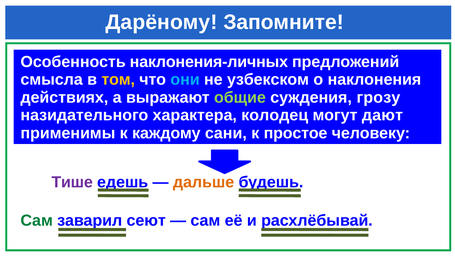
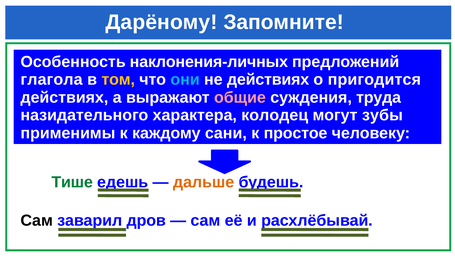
смысла: смысла -> глагола
не узбекском: узбекском -> действиях
наклонения: наклонения -> пригодится
общие colour: light green -> pink
грозу: грозу -> труда
дают: дают -> зубы
Тише colour: purple -> green
Сам at (37, 221) colour: green -> black
сеют: сеют -> дров
